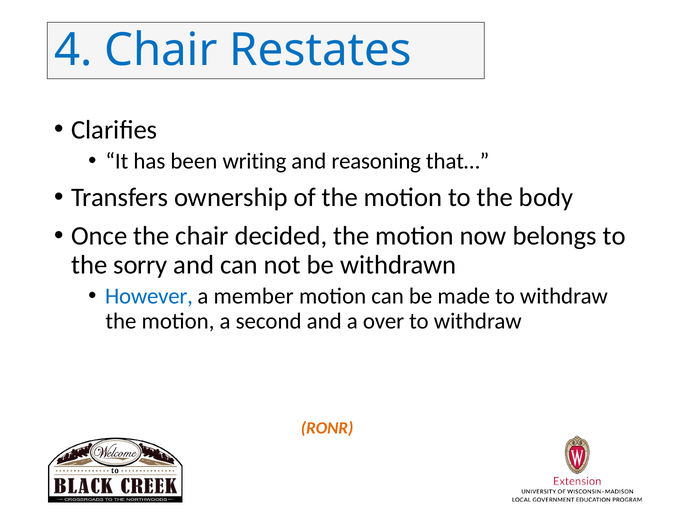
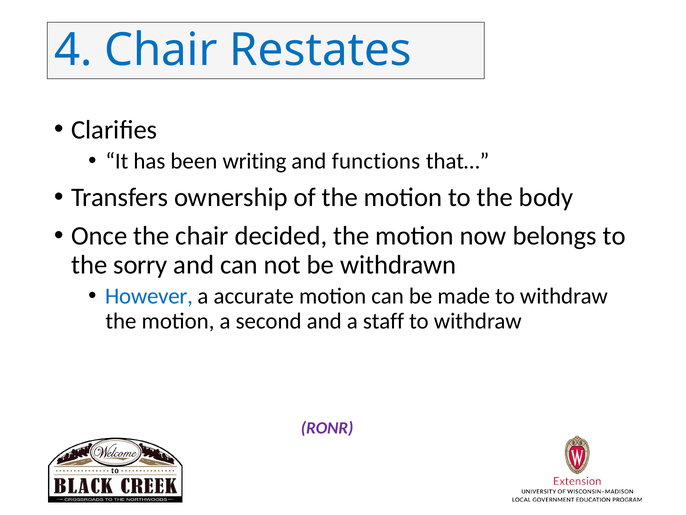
reasoning: reasoning -> functions
member: member -> accurate
over: over -> staff
RONR colour: orange -> purple
